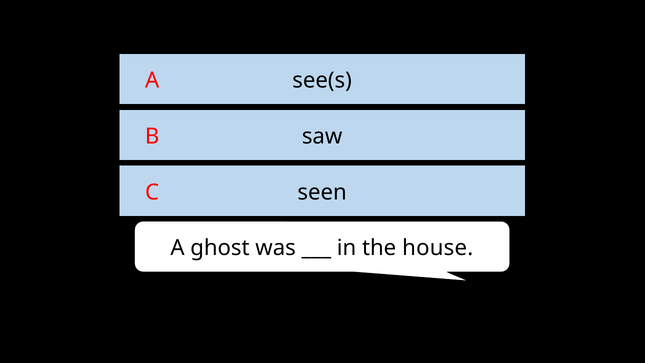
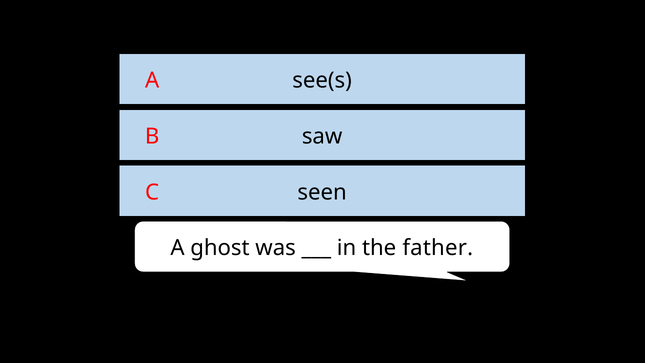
house: house -> father
